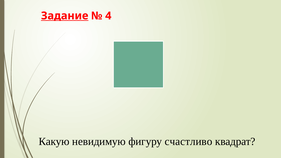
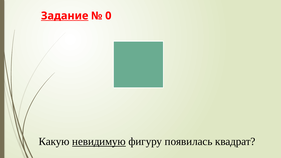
4: 4 -> 0
невидимую underline: none -> present
счастливо: счастливо -> появилась
